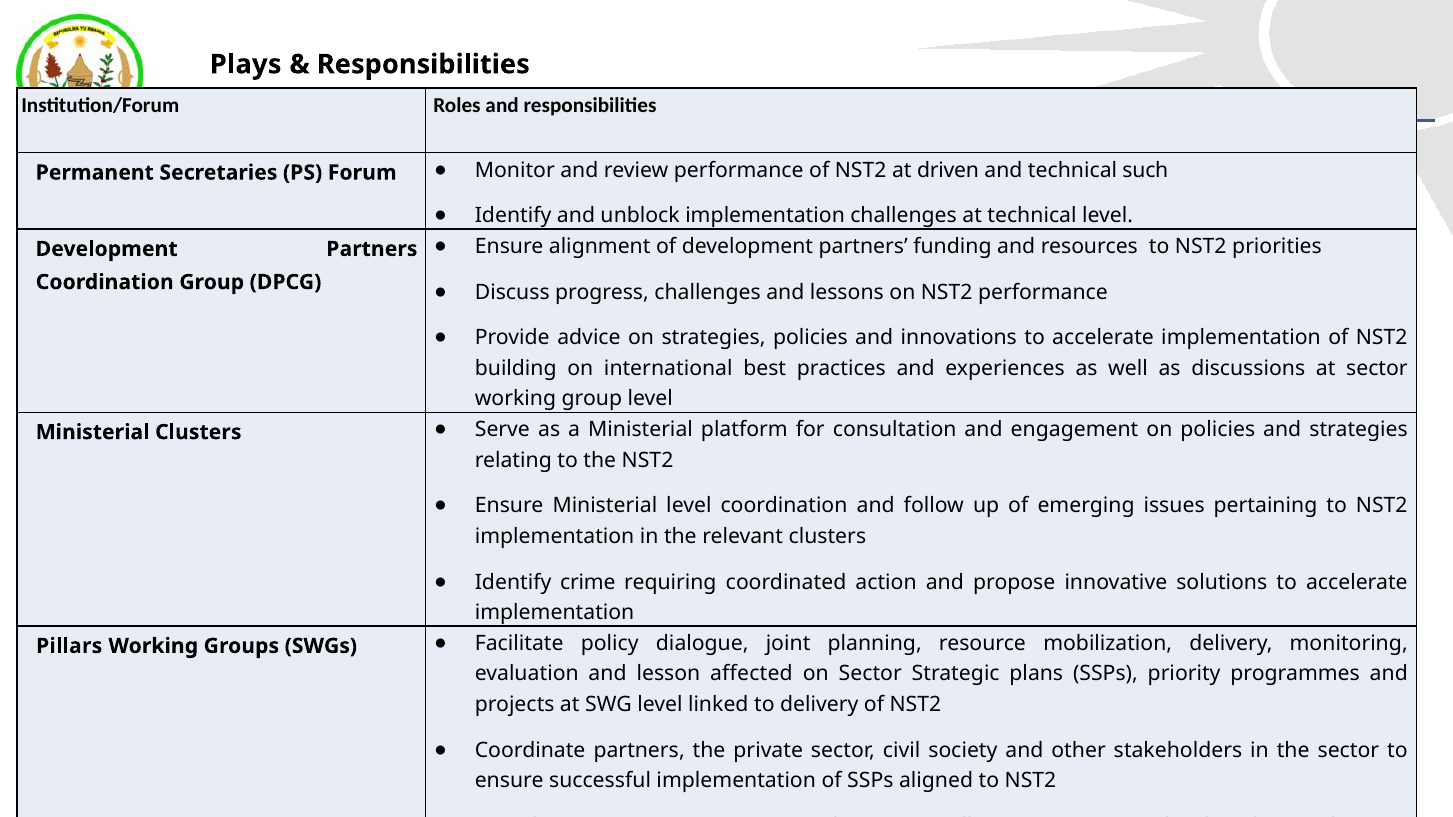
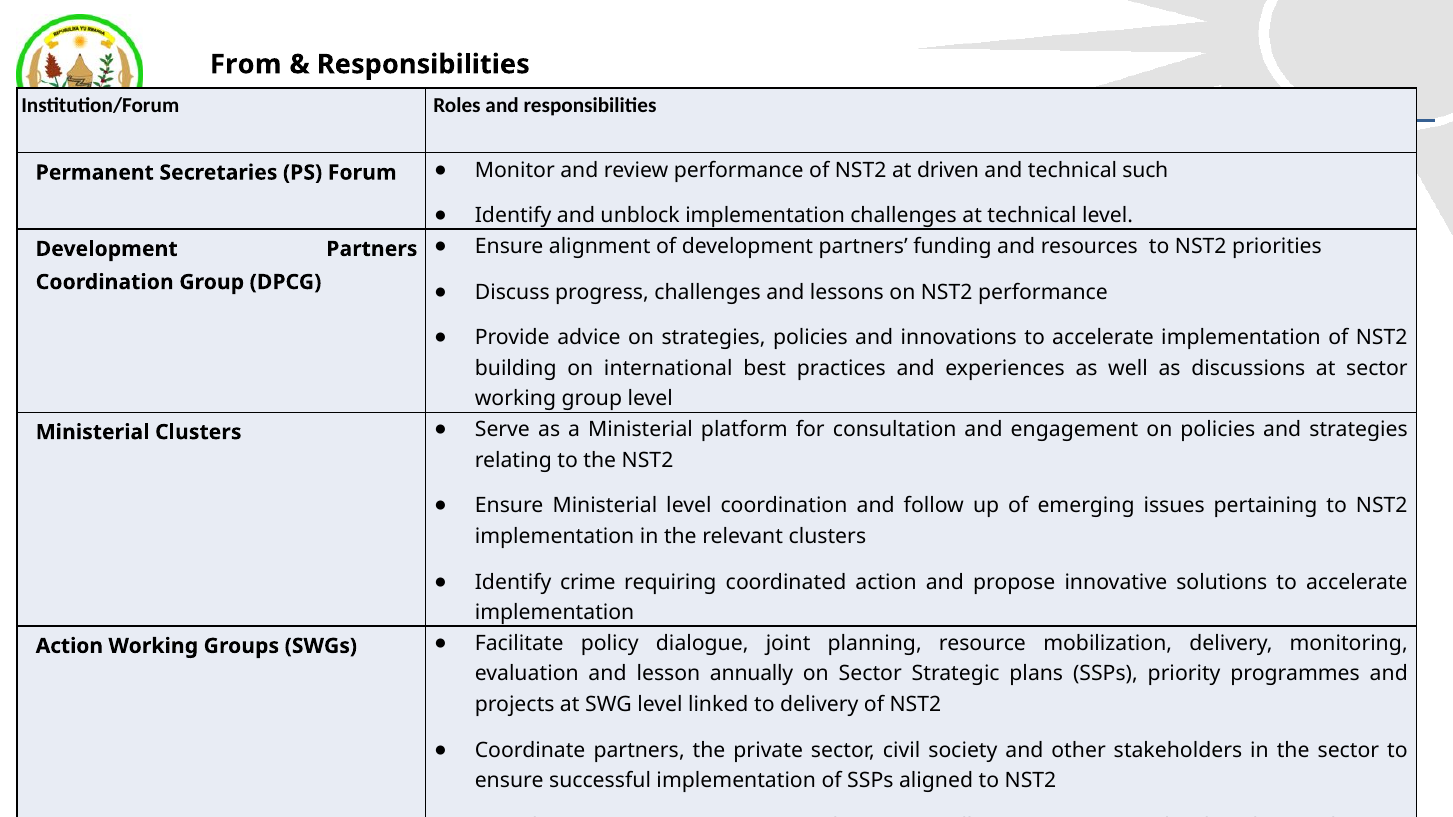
Plays: Plays -> From
Pillars at (69, 646): Pillars -> Action
affected: affected -> annually
